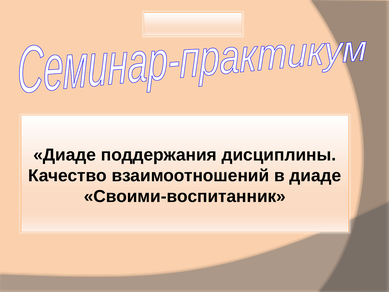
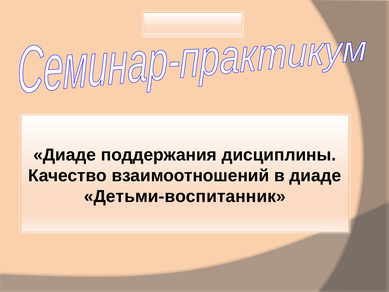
Своими-воспитанник: Своими-воспитанник -> Детьми-воспитанник
